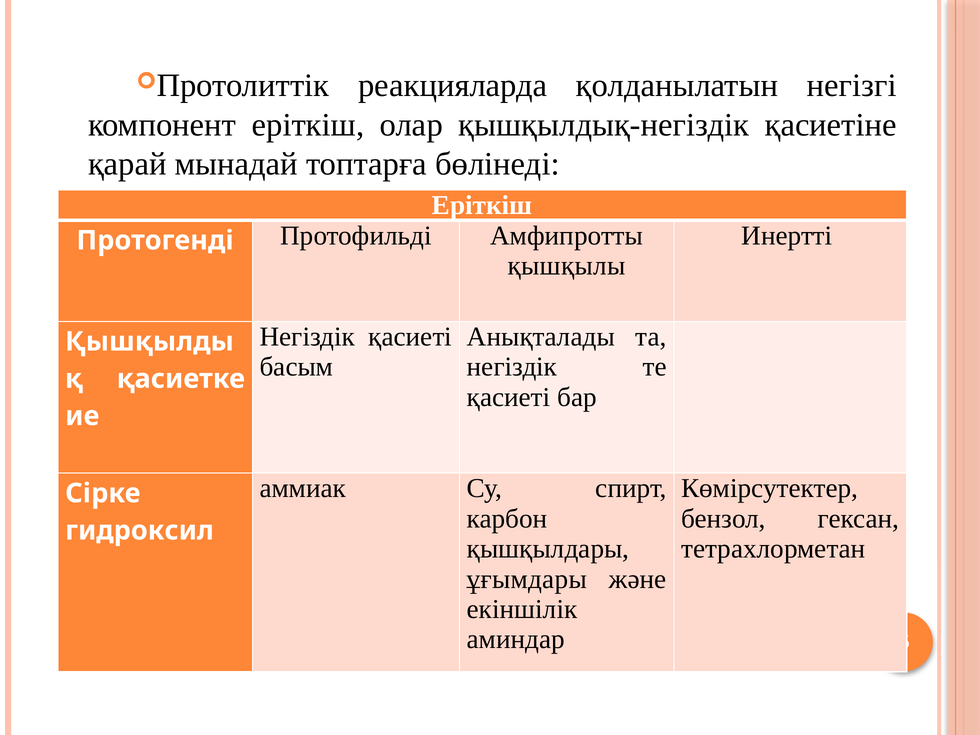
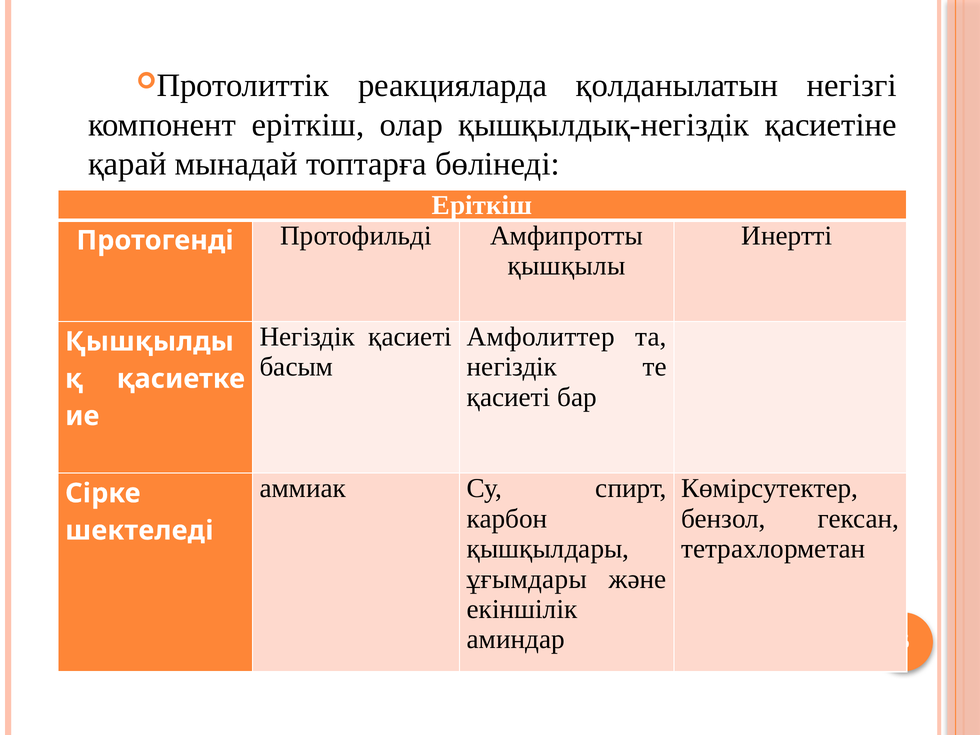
Анықталады: Анықталады -> Амфолиттер
гидроксил: гидроксил -> шектеледі
